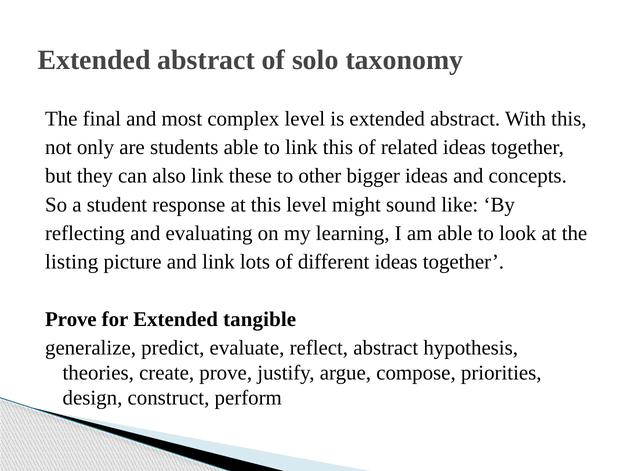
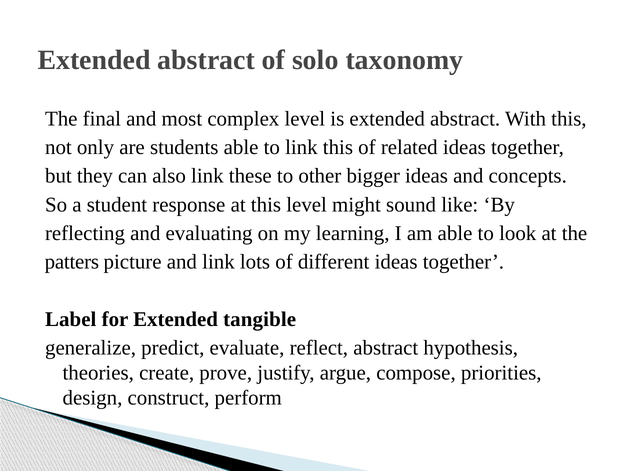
listing: listing -> patters
Prove at (71, 319): Prove -> Label
